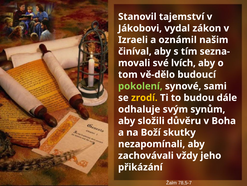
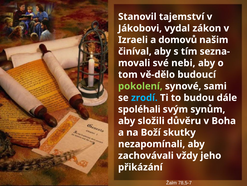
oznámil: oznámil -> domovů
lvích: lvích -> nebi
zrodí colour: yellow -> light blue
odhaluje: odhaluje -> spoléhali
